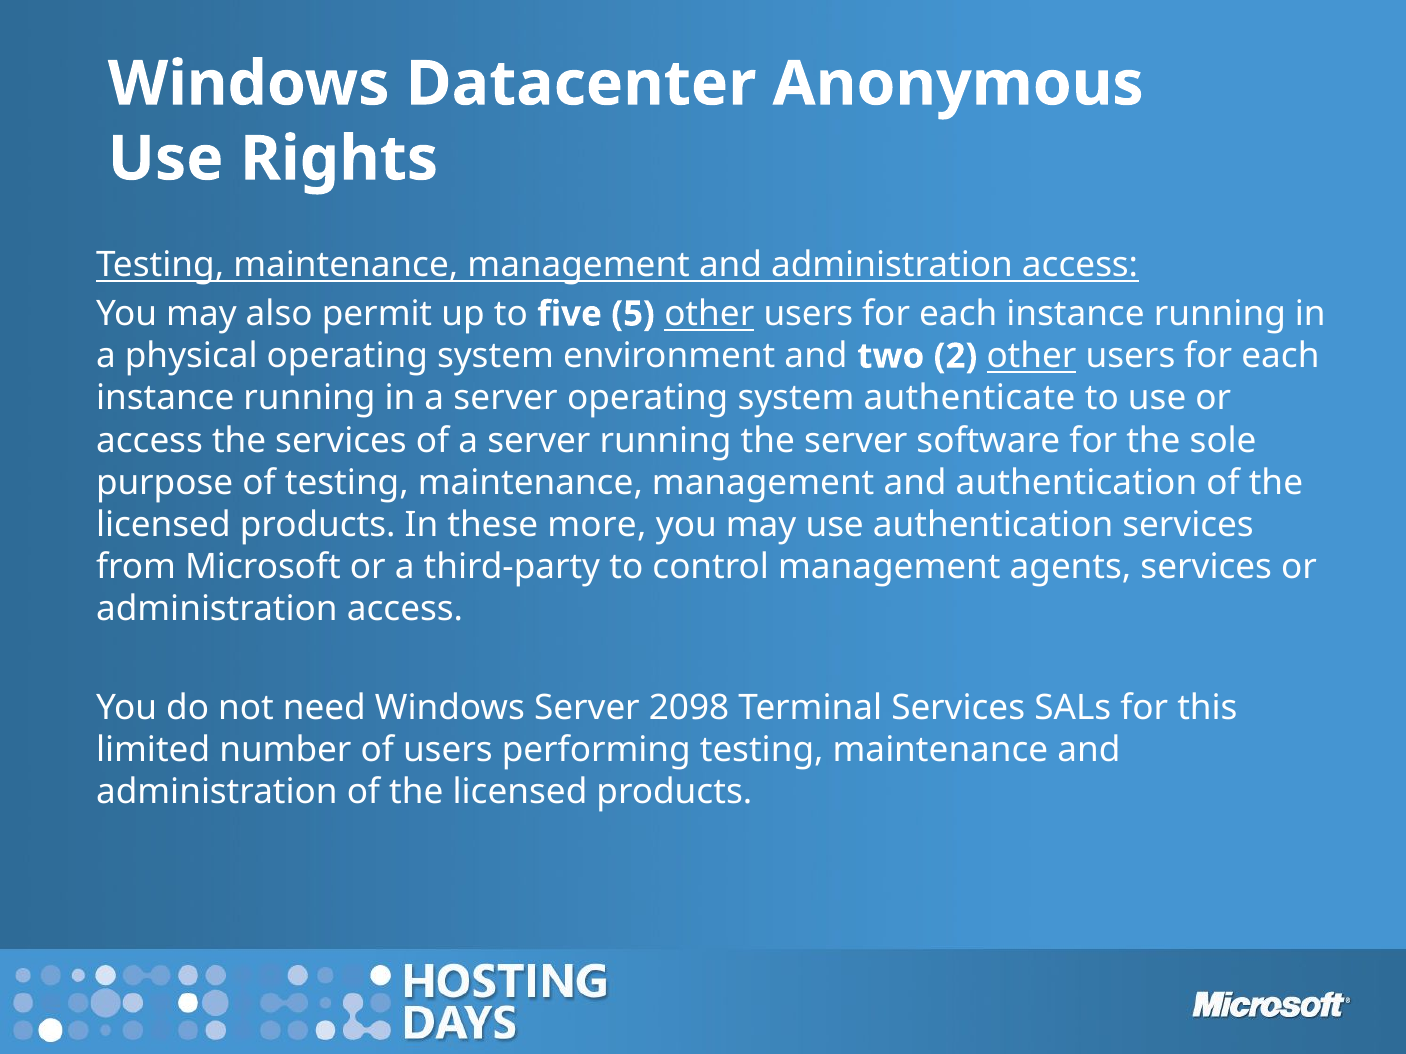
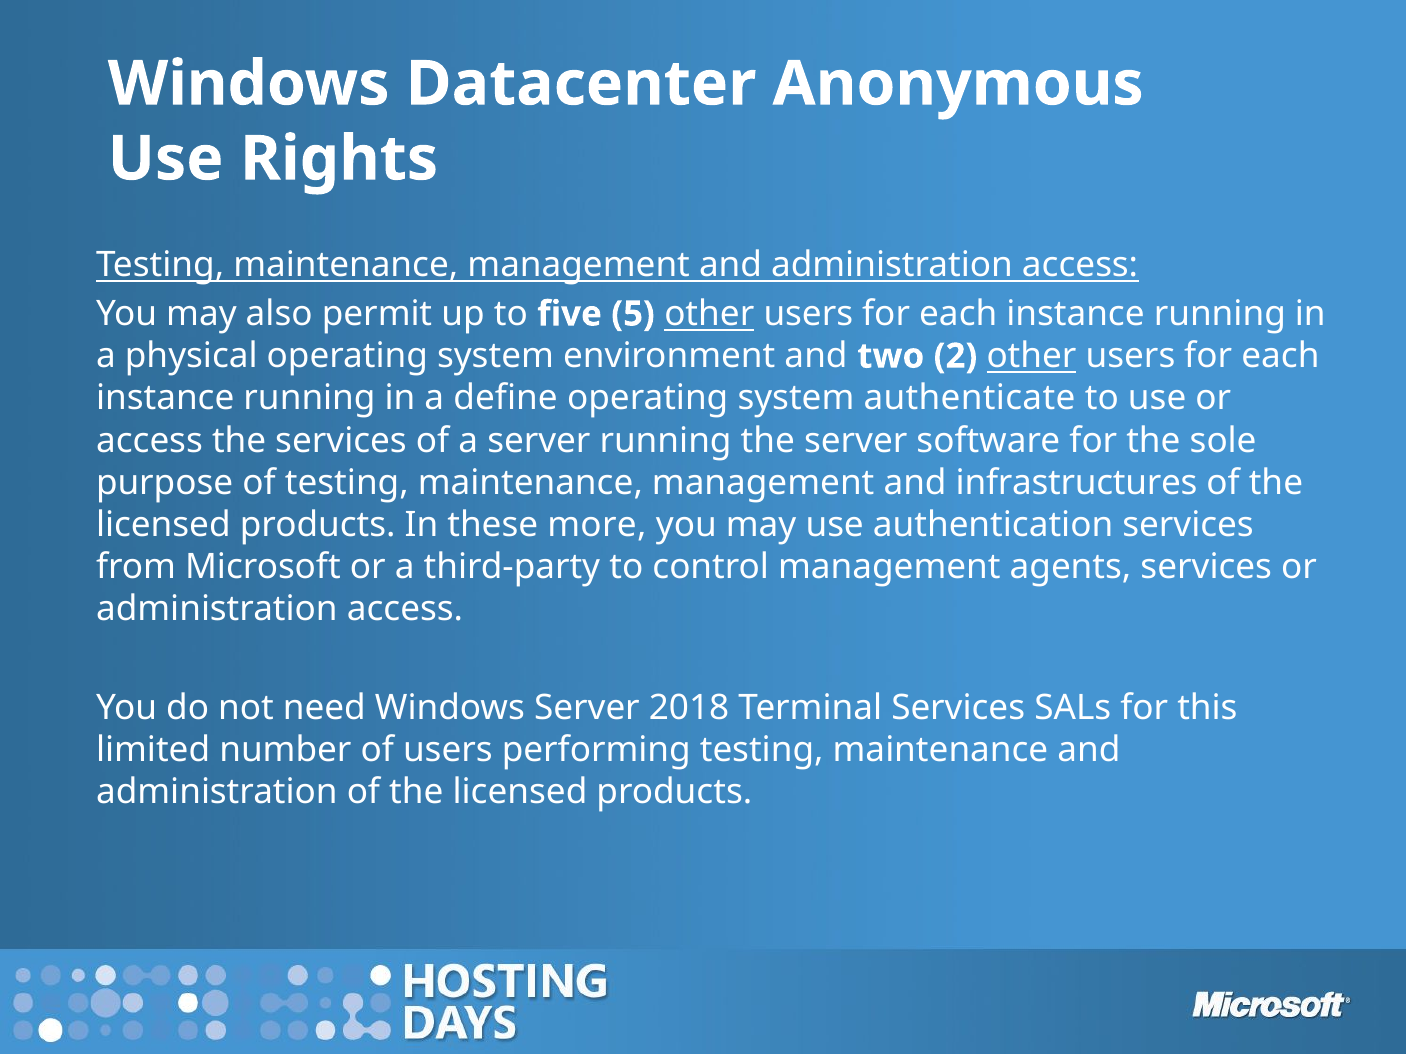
in a server: server -> define
and authentication: authentication -> infrastructures
2098: 2098 -> 2018
